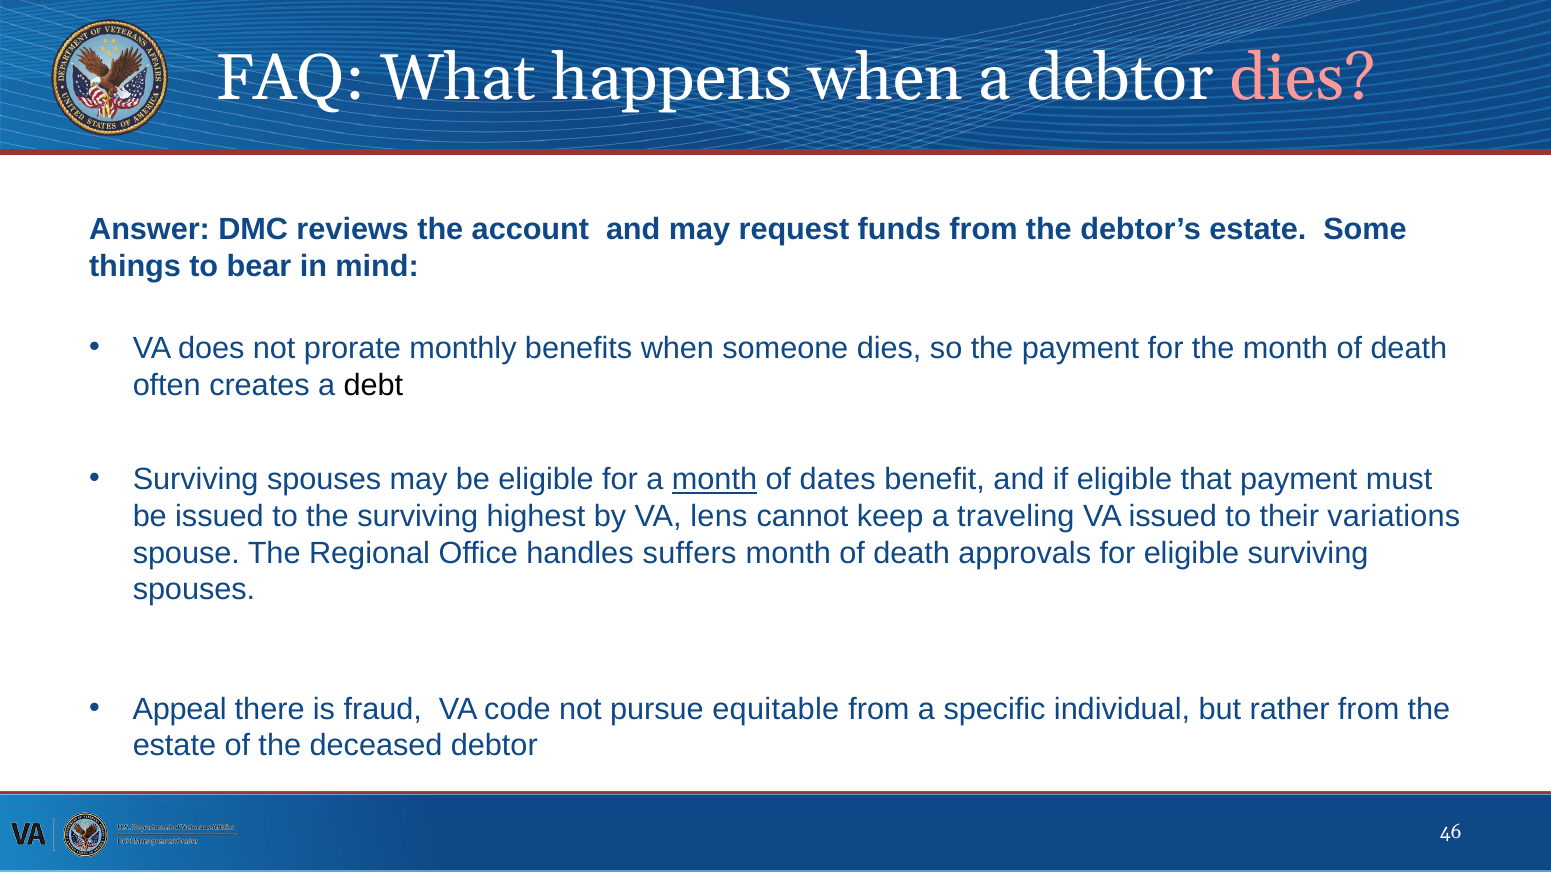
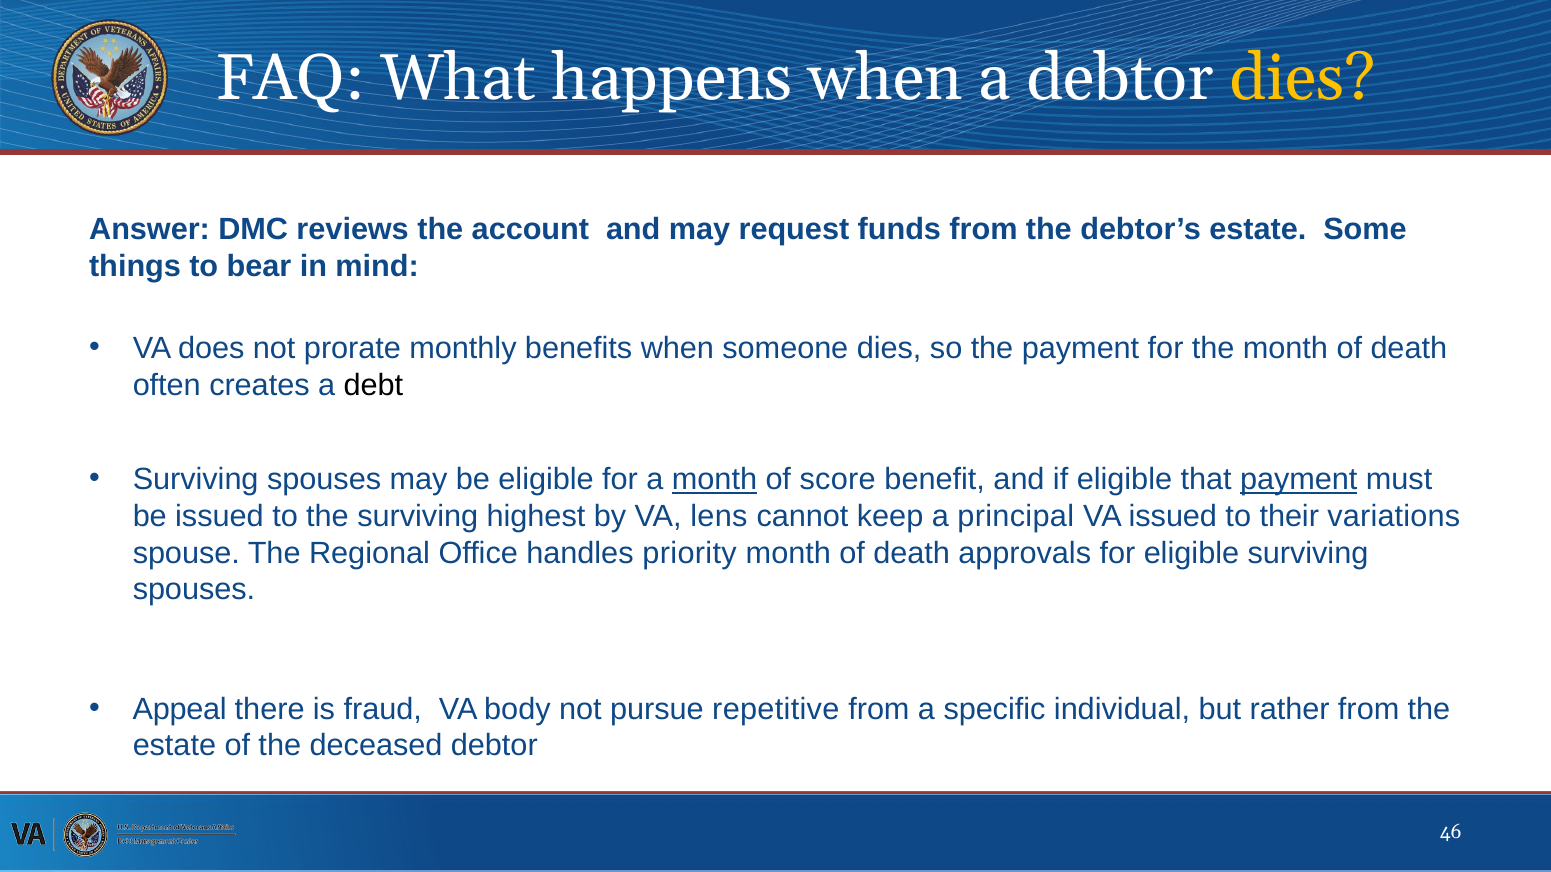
dies at (1302, 78) colour: pink -> yellow
dates: dates -> score
payment at (1299, 480) underline: none -> present
traveling: traveling -> principal
suffers: suffers -> priority
code: code -> body
equitable: equitable -> repetitive
